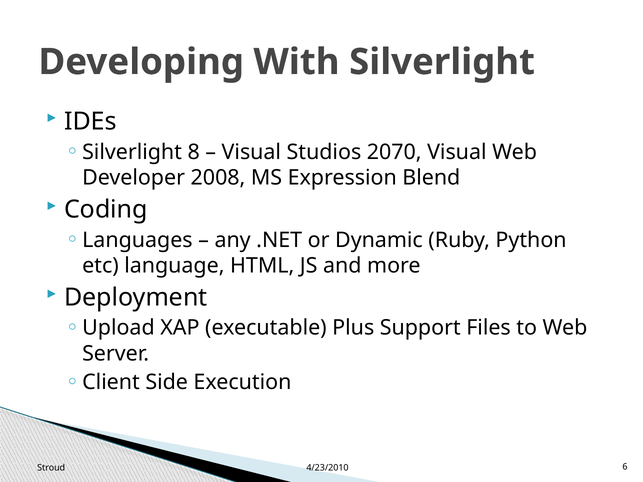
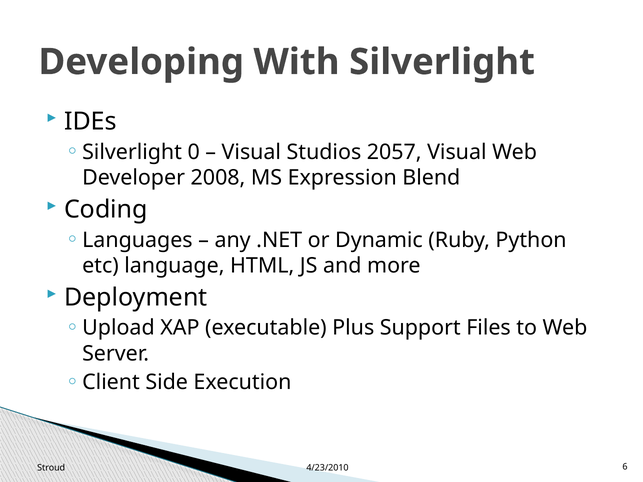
8: 8 -> 0
2070: 2070 -> 2057
